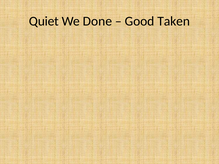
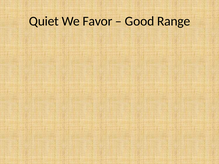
Done: Done -> Favor
Taken: Taken -> Range
